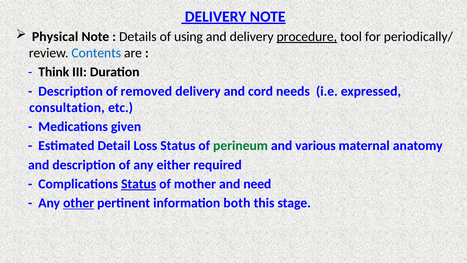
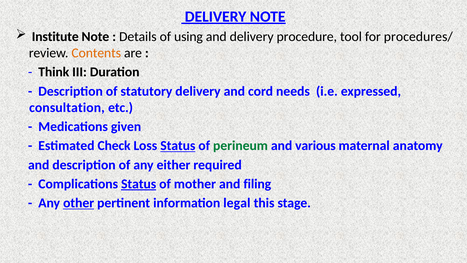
Physical: Physical -> Institute
procedure underline: present -> none
periodically/: periodically/ -> procedures/
Contents colour: blue -> orange
removed: removed -> statutory
Detail: Detail -> Check
Status at (178, 146) underline: none -> present
need: need -> filing
both: both -> legal
